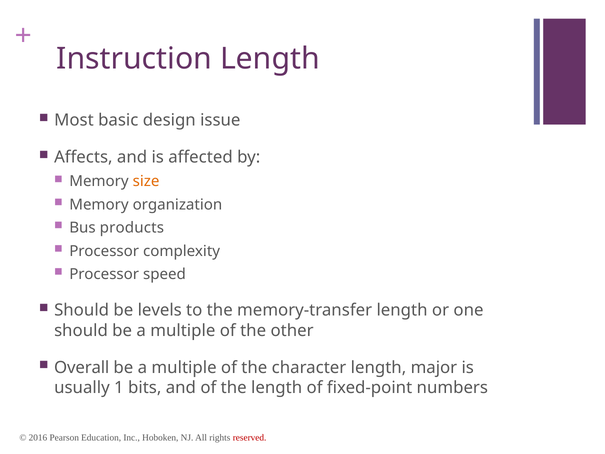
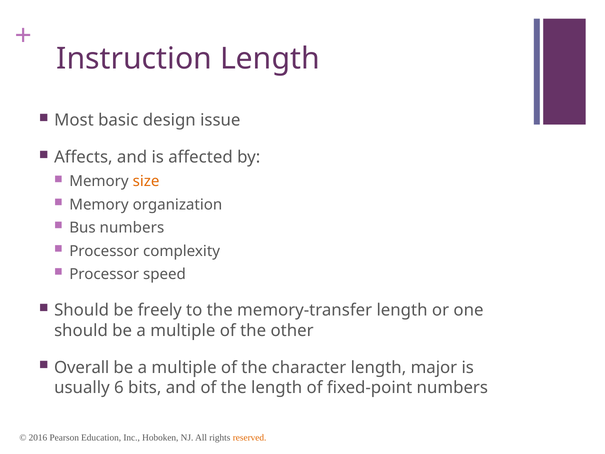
Bus products: products -> numbers
levels: levels -> freely
1: 1 -> 6
reserved colour: red -> orange
